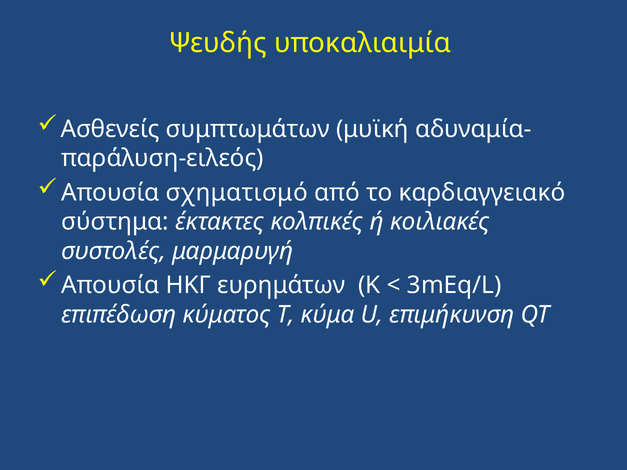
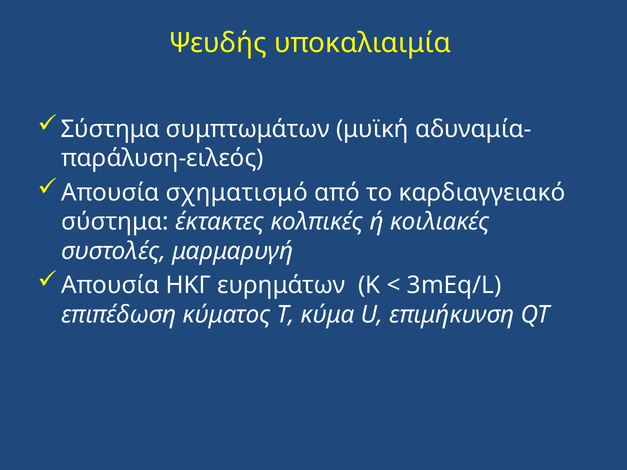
Ασθενείς at (110, 129): Ασθενείς -> Σύστημα
